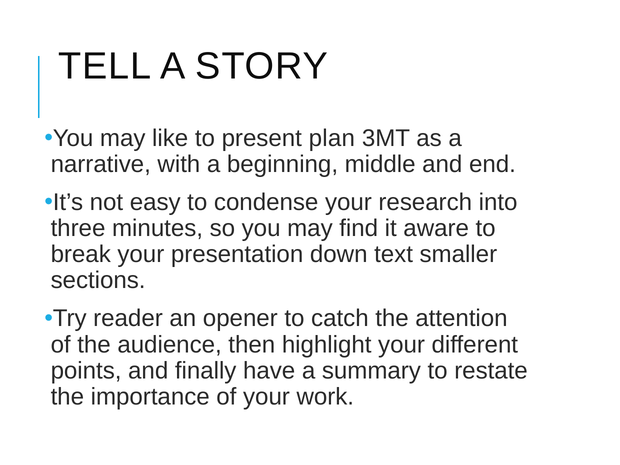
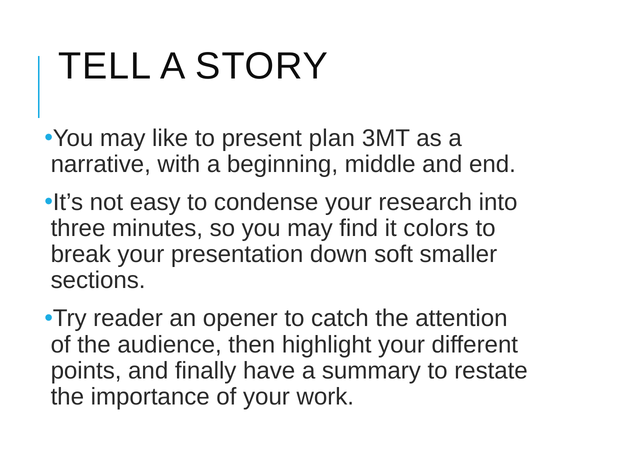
aware: aware -> colors
text: text -> soft
